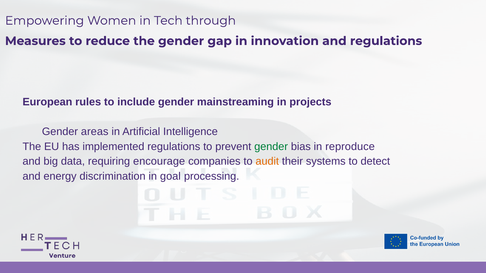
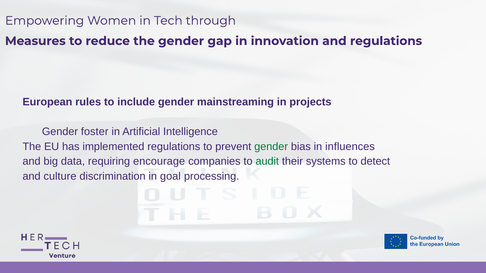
areas: areas -> foster
reproduce: reproduce -> influences
audit colour: orange -> green
energy: energy -> culture
